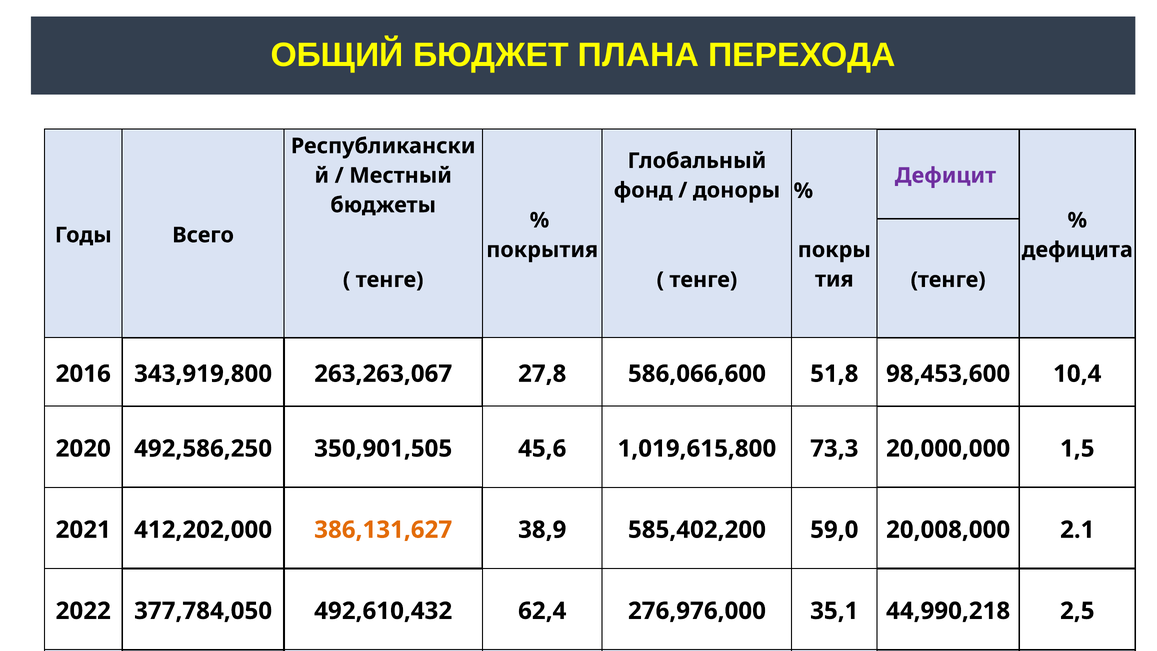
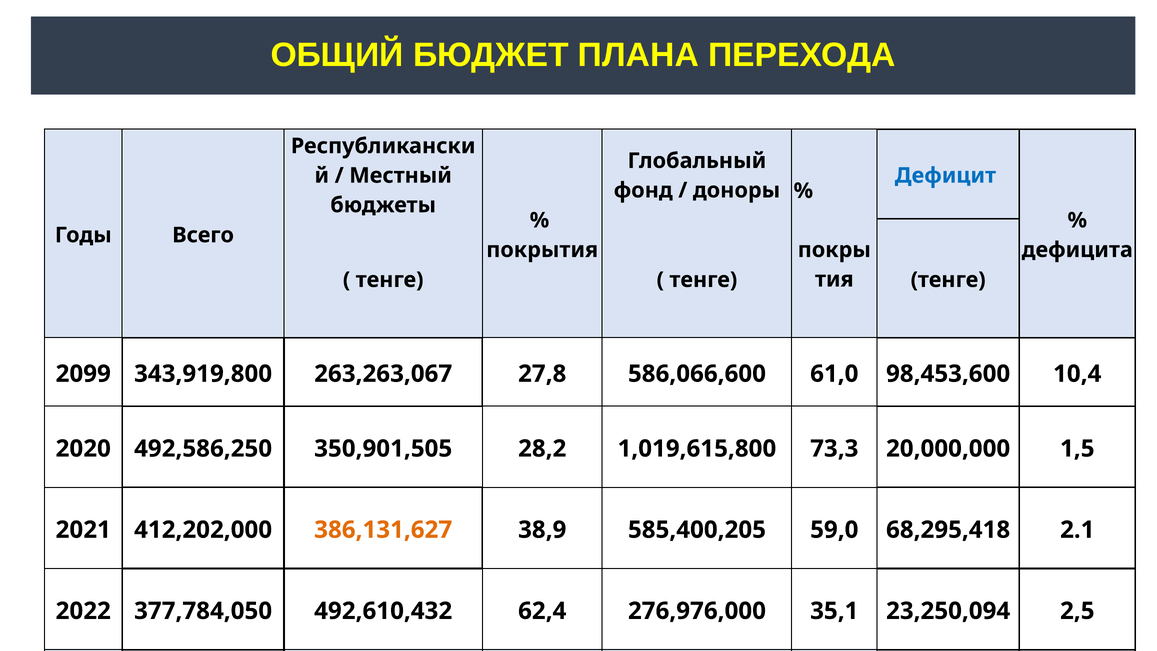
Дефицит colour: purple -> blue
2016: 2016 -> 2099
51,8: 51,8 -> 61,0
45,6: 45,6 -> 28,2
585,402,200: 585,402,200 -> 585,400,205
20,008,000: 20,008,000 -> 68,295,418
44,990,218: 44,990,218 -> 23,250,094
